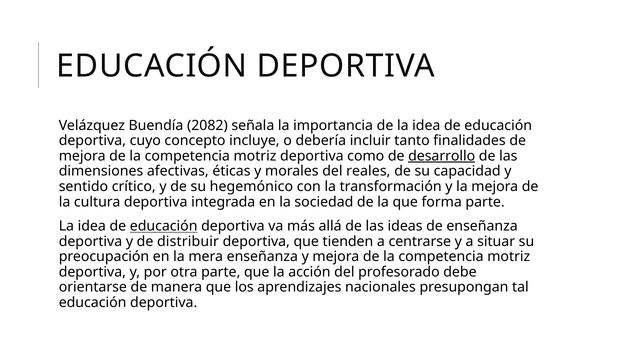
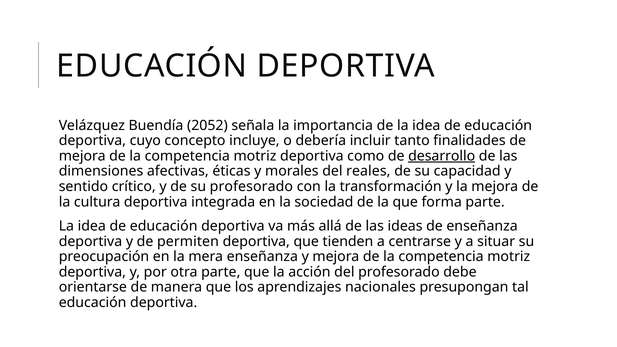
2082: 2082 -> 2052
su hegemónico: hegemónico -> profesorado
educación at (164, 226) underline: present -> none
distribuir: distribuir -> permiten
